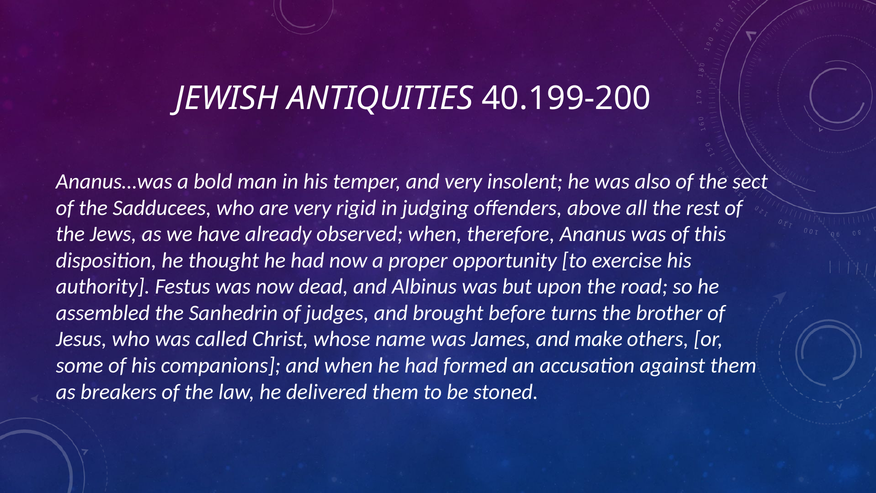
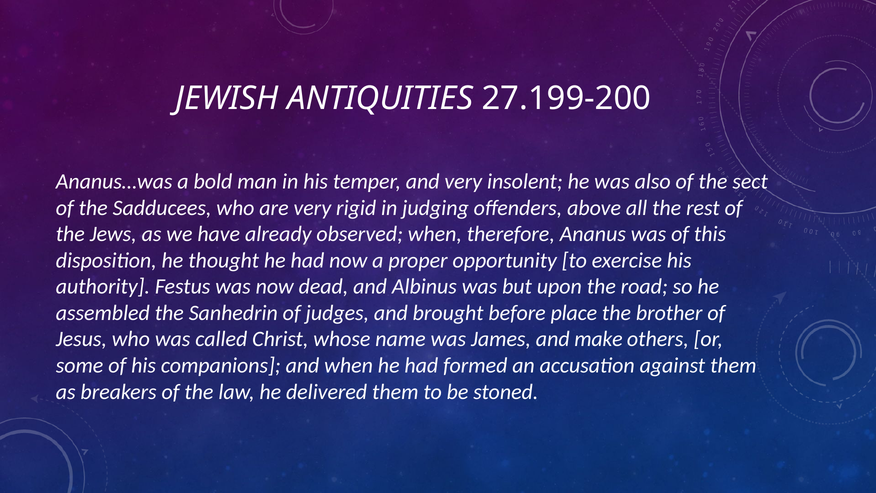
40.199-200: 40.199-200 -> 27.199-200
turns: turns -> place
